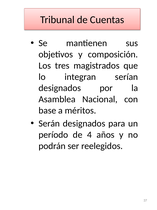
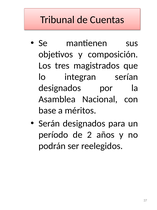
4: 4 -> 2
